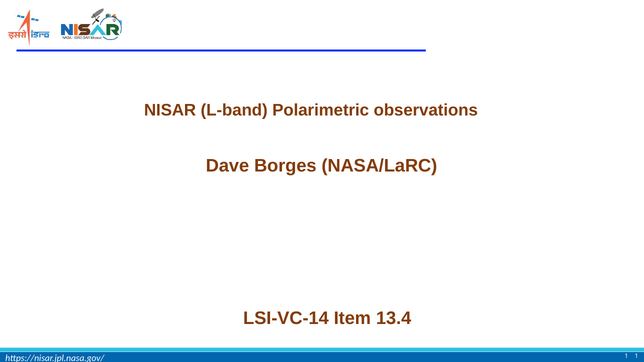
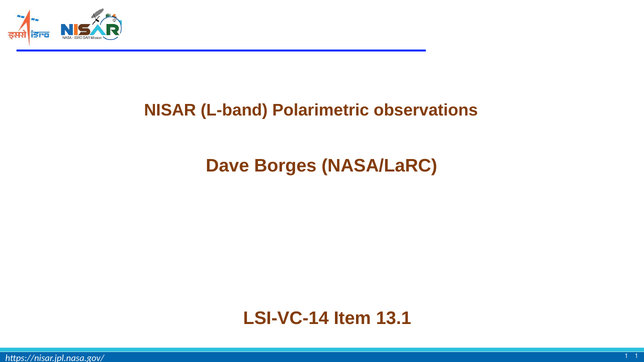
13.4: 13.4 -> 13.1
